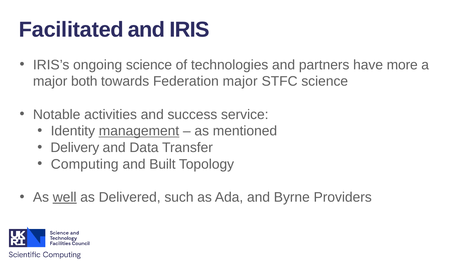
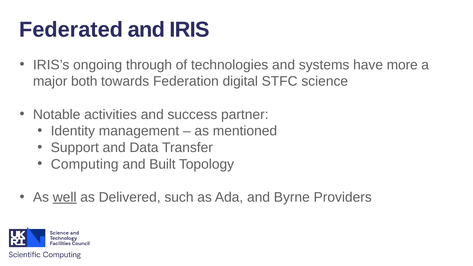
Facilitated: Facilitated -> Federated
ongoing science: science -> through
partners: partners -> systems
Federation major: major -> digital
service: service -> partner
management underline: present -> none
Delivery: Delivery -> Support
